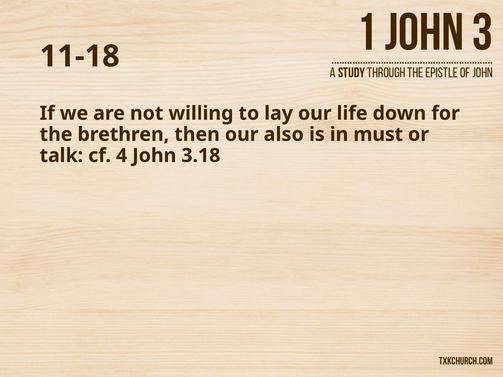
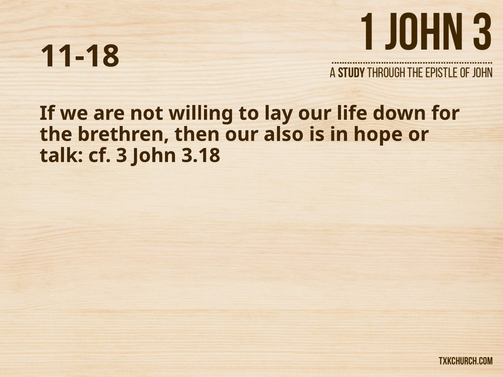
must: must -> hope
4: 4 -> 3
